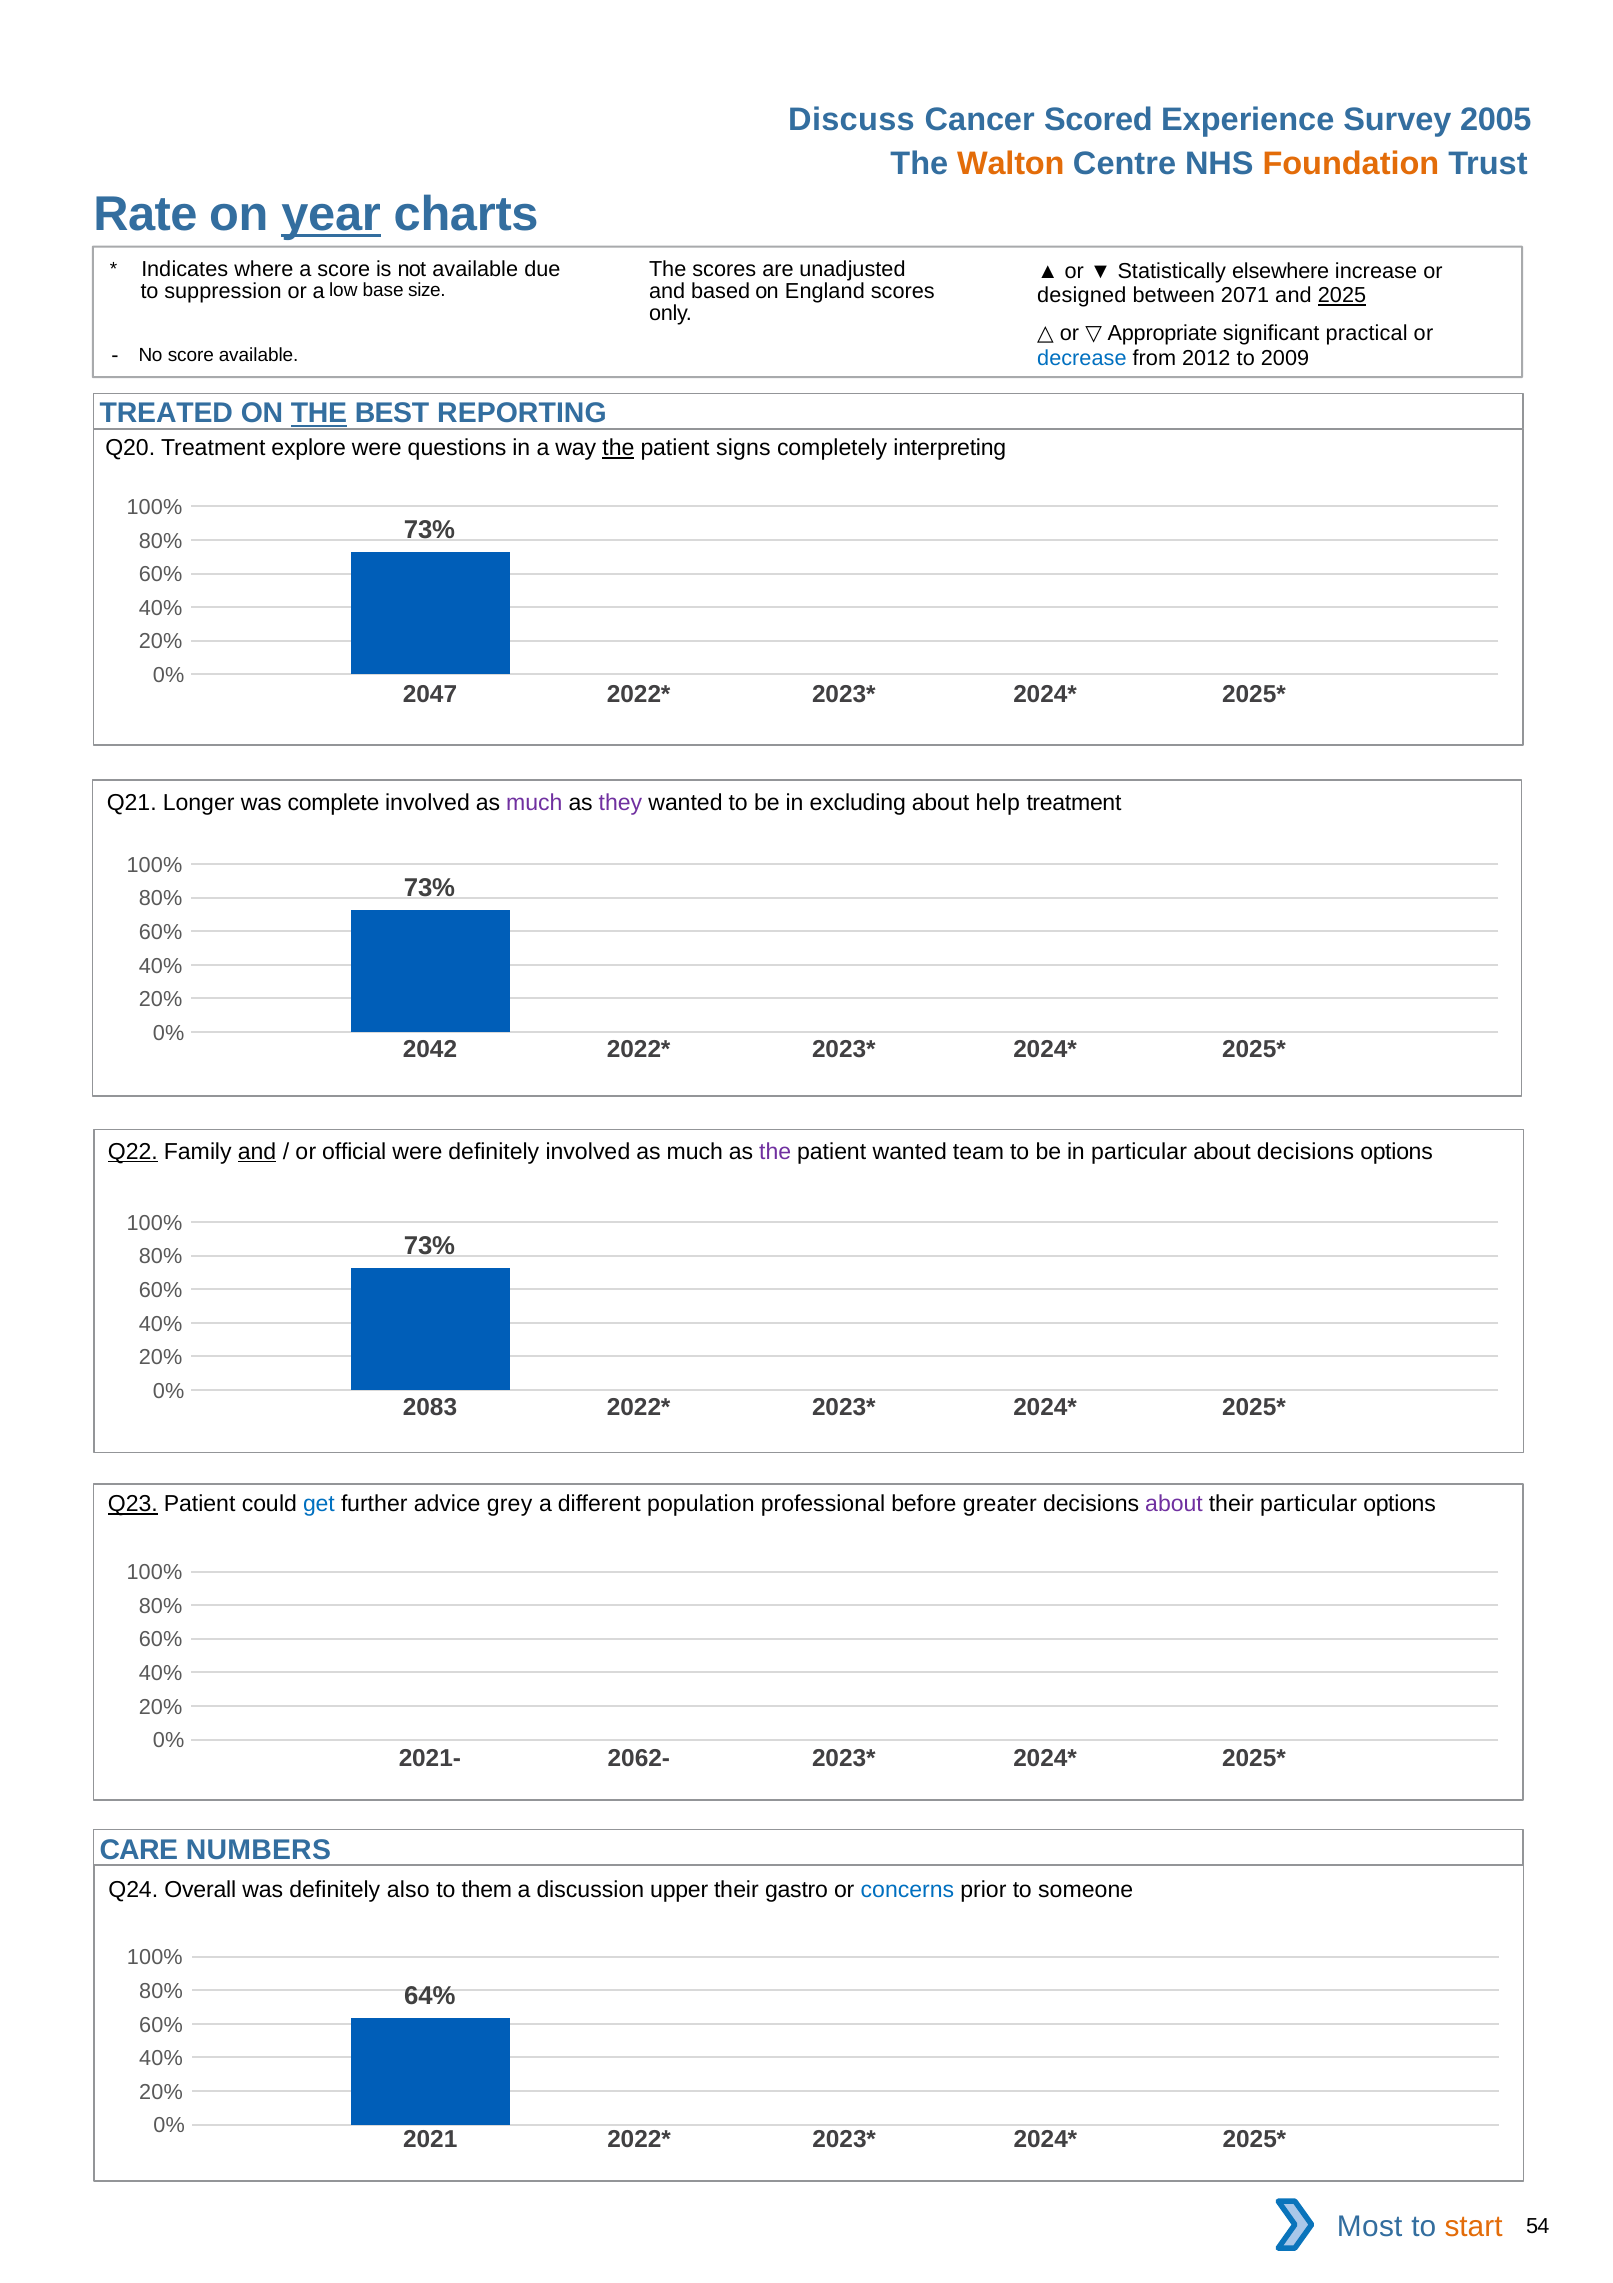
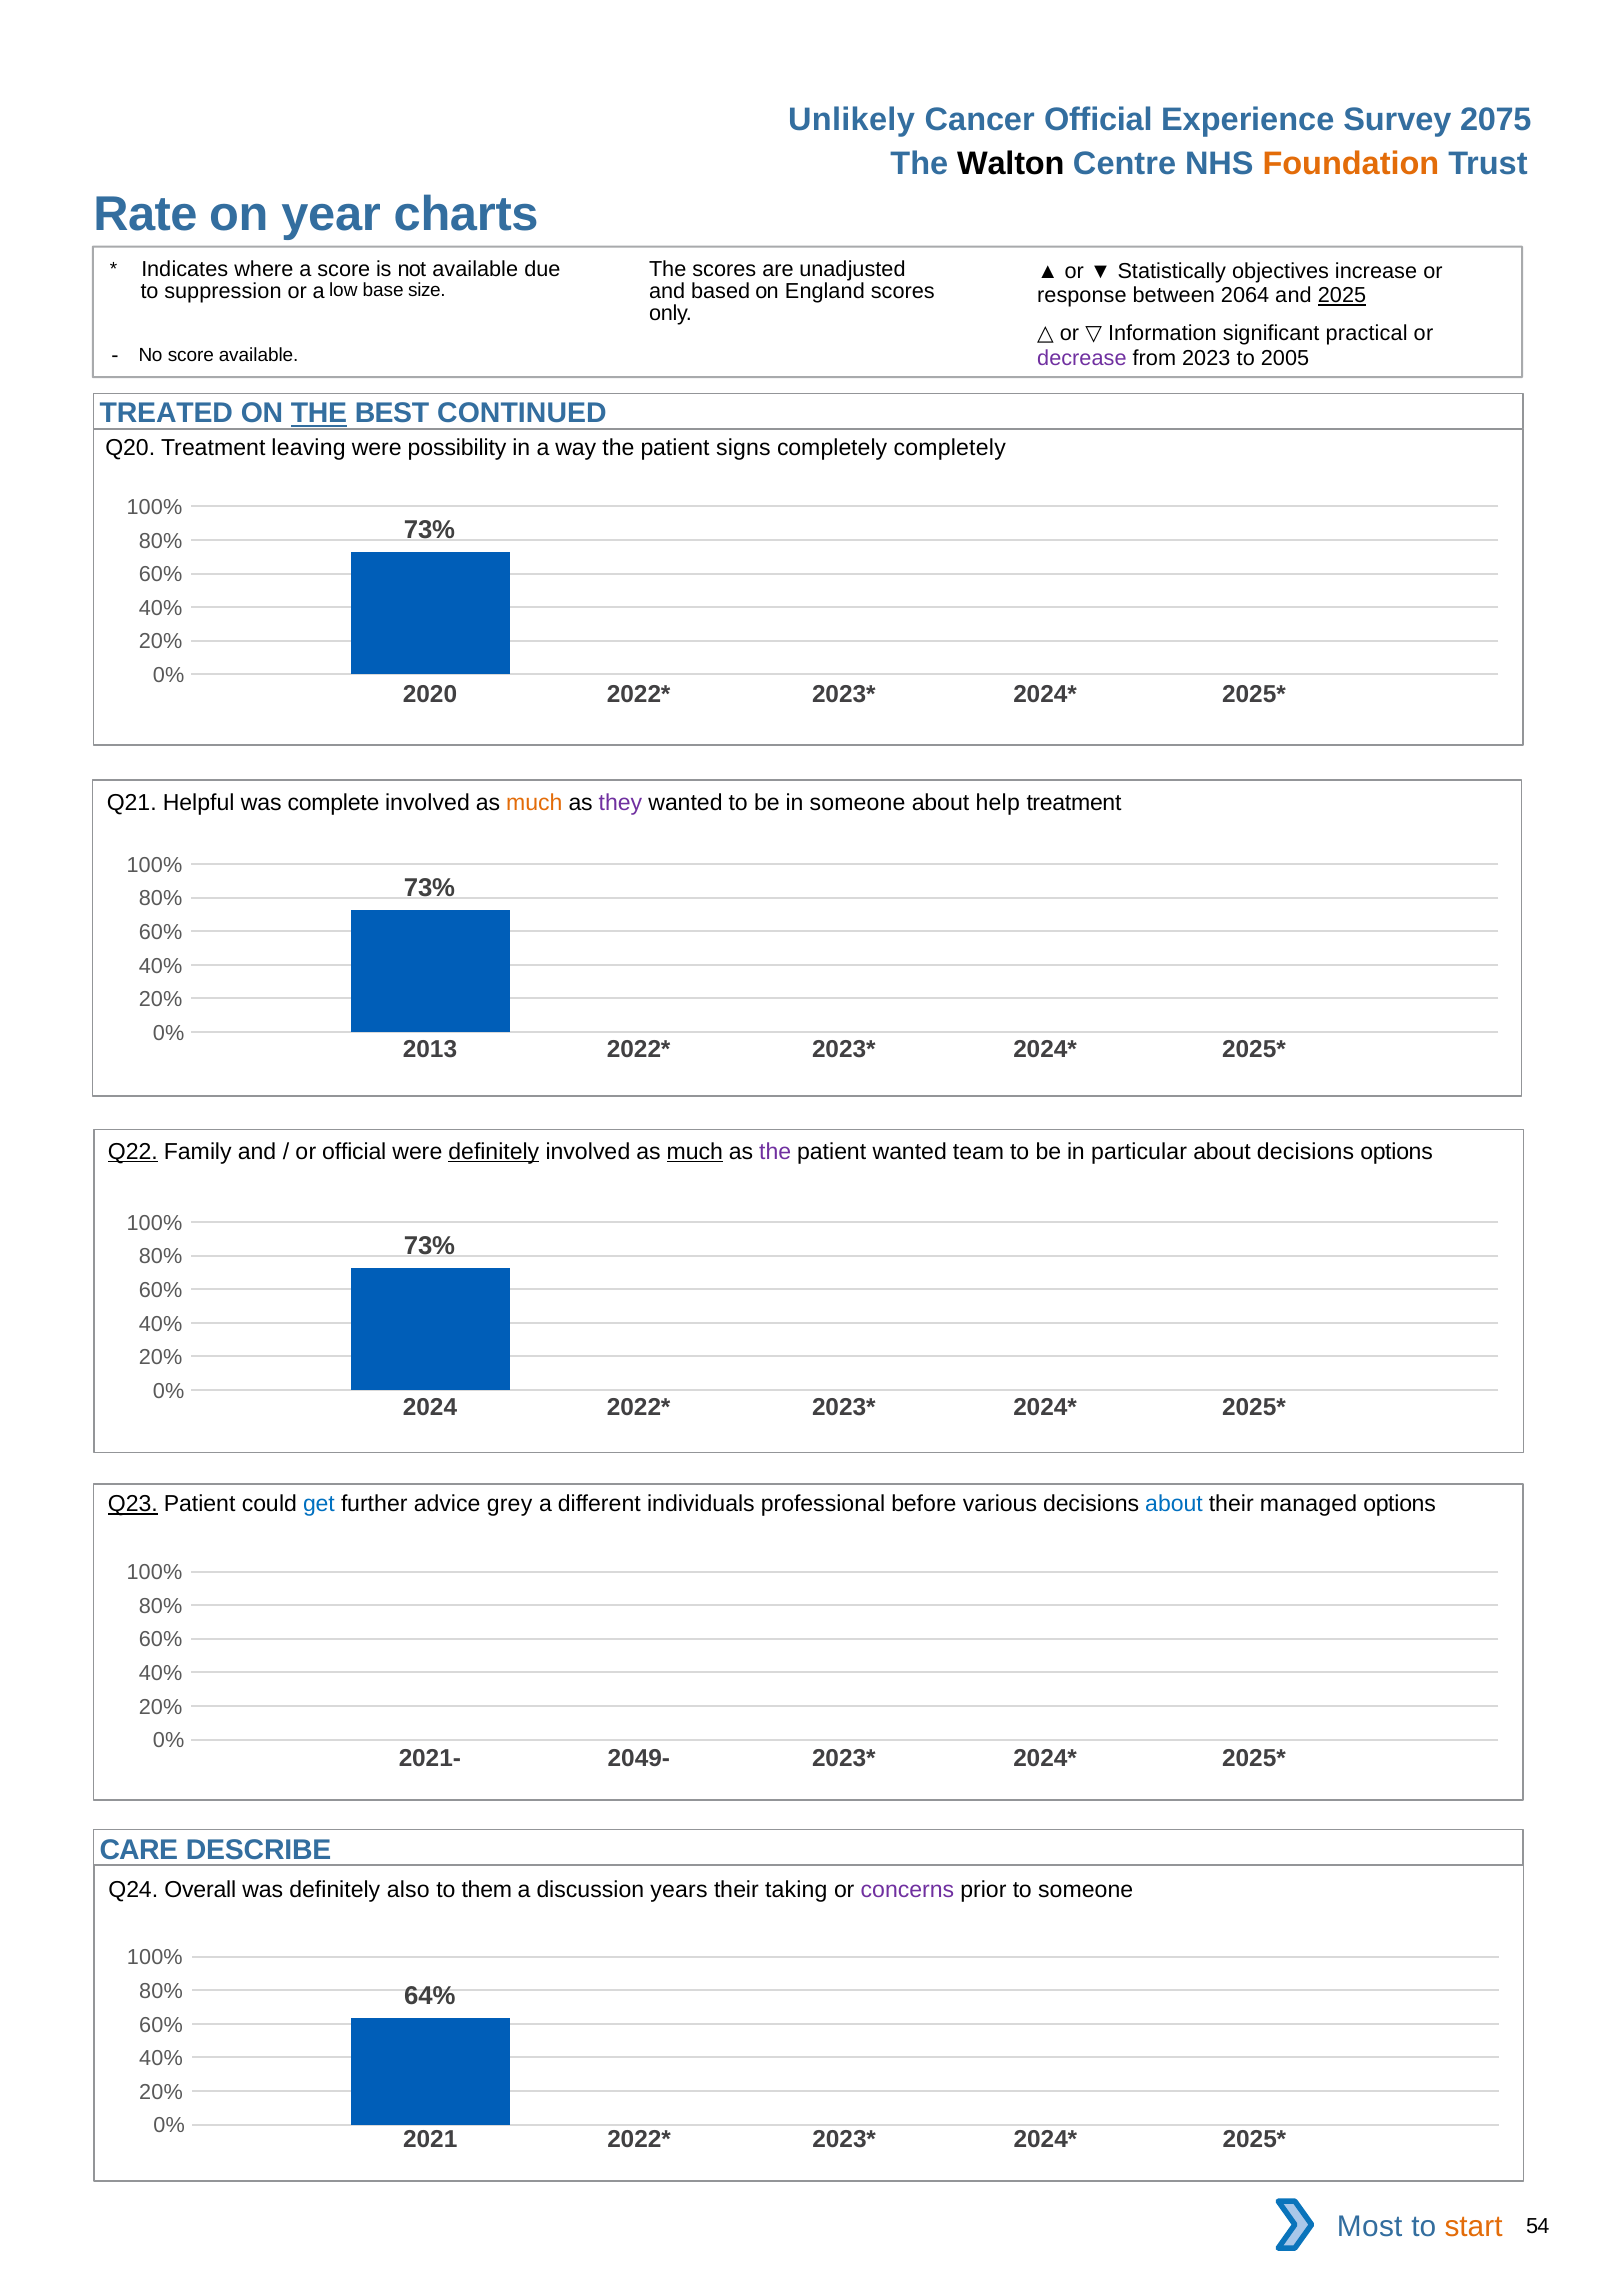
Discuss: Discuss -> Unlikely
Cancer Scored: Scored -> Official
2005: 2005 -> 2075
Walton colour: orange -> black
year underline: present -> none
elsewhere: elsewhere -> objectives
designed: designed -> response
2071: 2071 -> 2064
Appropriate: Appropriate -> Information
decrease colour: blue -> purple
2012: 2012 -> 2023
2009: 2009 -> 2005
REPORTING: REPORTING -> CONTINUED
explore: explore -> leaving
questions: questions -> possibility
the at (618, 448) underline: present -> none
completely interpreting: interpreting -> completely
2047: 2047 -> 2020
Longer: Longer -> Helpful
much at (534, 803) colour: purple -> orange
in excluding: excluding -> someone
2042: 2042 -> 2013
and at (257, 1151) underline: present -> none
definitely at (494, 1151) underline: none -> present
much at (695, 1151) underline: none -> present
2083: 2083 -> 2024
population: population -> individuals
greater: greater -> various
about at (1174, 1504) colour: purple -> blue
their particular: particular -> managed
2062-: 2062- -> 2049-
NUMBERS: NUMBERS -> DESCRIBE
upper: upper -> years
gastro: gastro -> taking
concerns colour: blue -> purple
